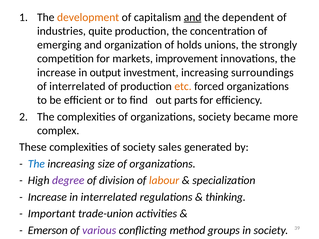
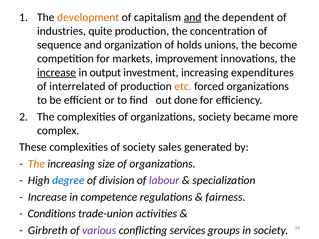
emerging: emerging -> sequence
strongly: strongly -> become
increase at (57, 73) underline: none -> present
surroundings: surroundings -> expenditures
parts: parts -> done
The at (36, 164) colour: blue -> orange
degree colour: purple -> blue
labour colour: orange -> purple
in interrelated: interrelated -> competence
thinking: thinking -> fairness
Important: Important -> Conditions
Emerson: Emerson -> Girbreth
method: method -> services
